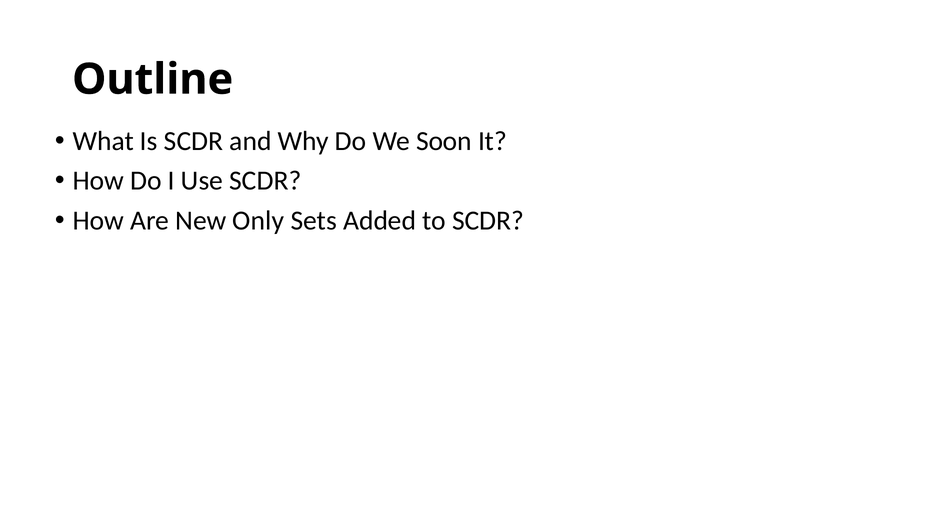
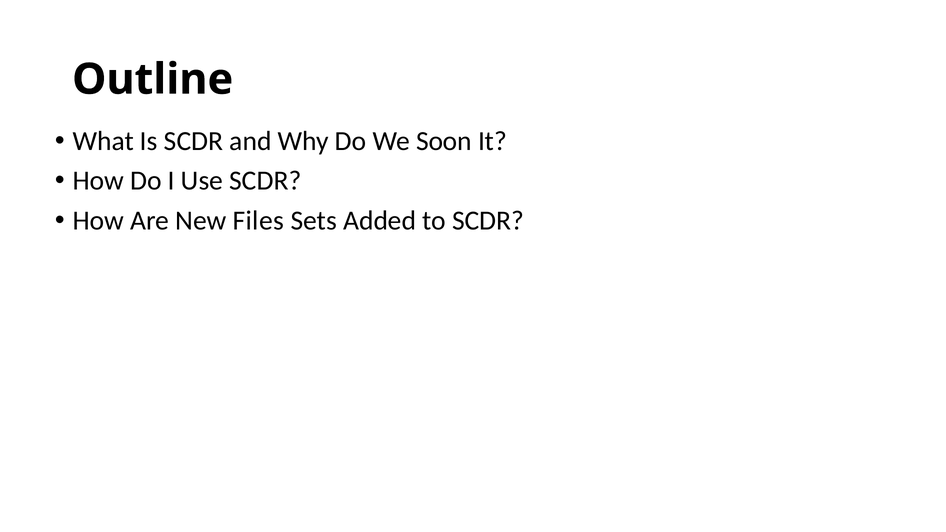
Only: Only -> Files
